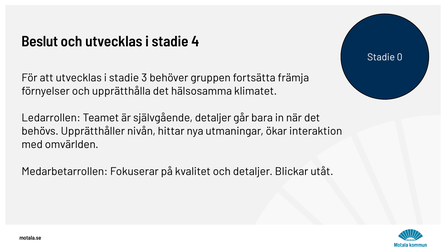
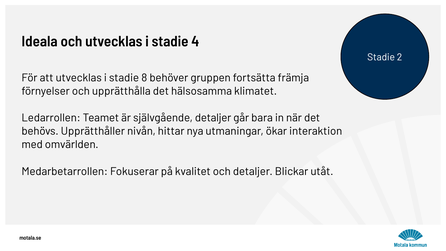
Beslut: Beslut -> Ideala
0: 0 -> 2
3: 3 -> 8
